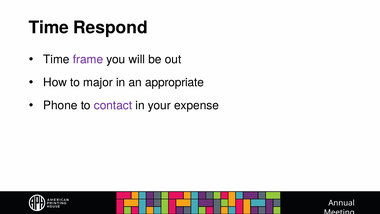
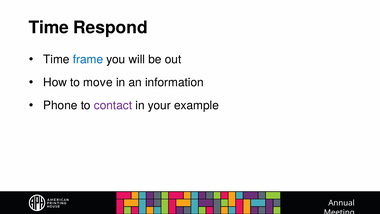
frame colour: purple -> blue
major: major -> move
appropriate: appropriate -> information
expense: expense -> example
